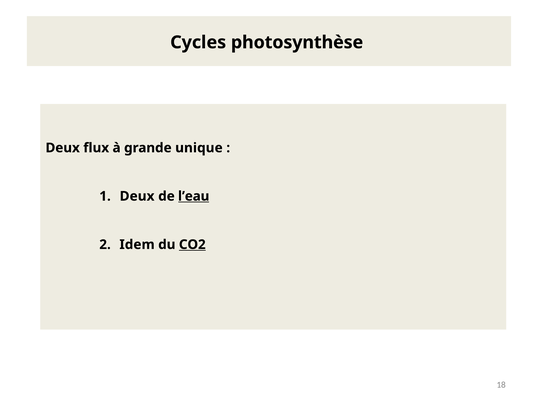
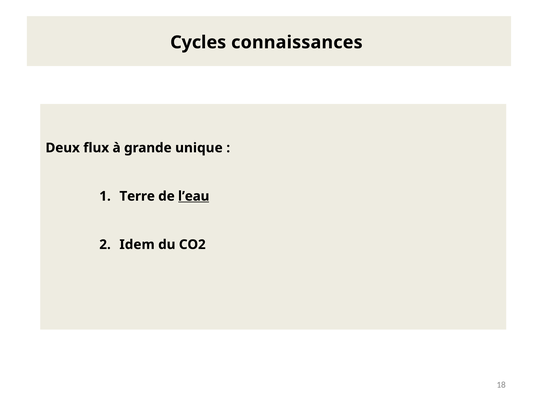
photosynthèse: photosynthèse -> connaissances
Deux at (137, 196): Deux -> Terre
CO2 underline: present -> none
